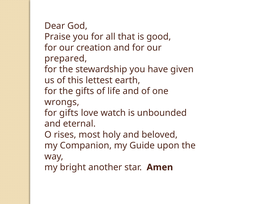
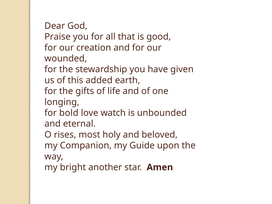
prepared: prepared -> wounded
lettest: lettest -> added
wrongs: wrongs -> longing
for gifts: gifts -> bold
